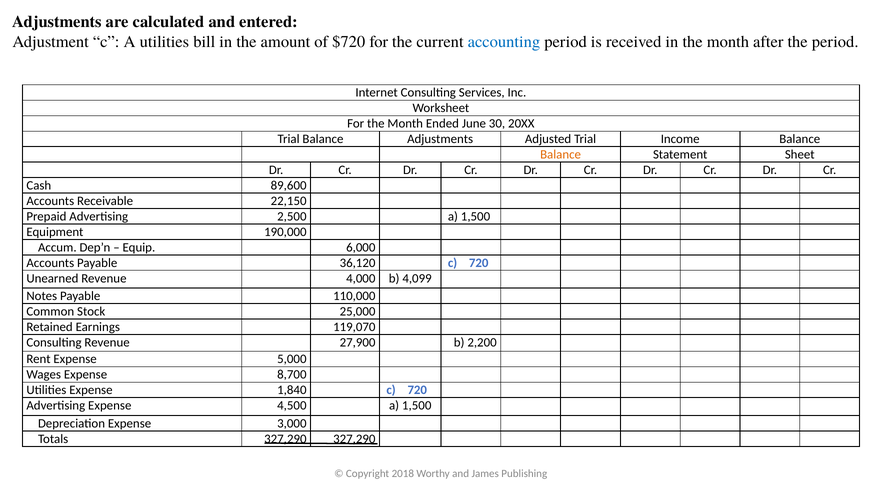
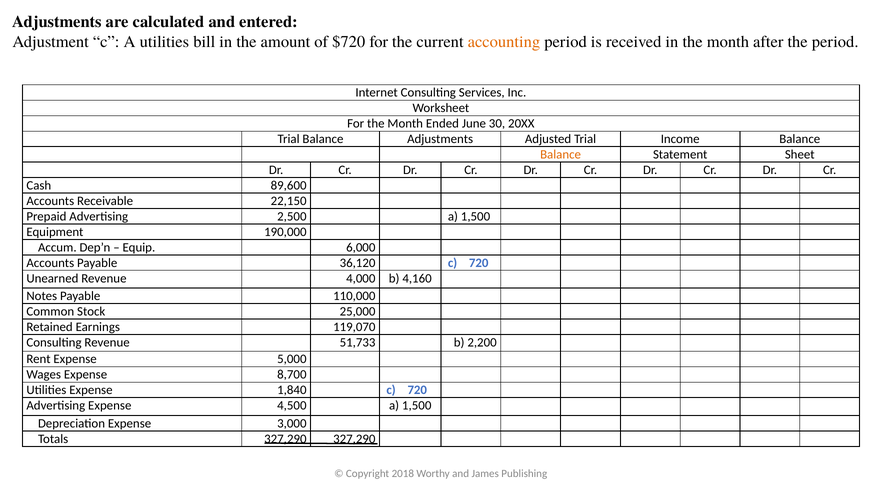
accounting colour: blue -> orange
4,099: 4,099 -> 4,160
27,900: 27,900 -> 51,733
